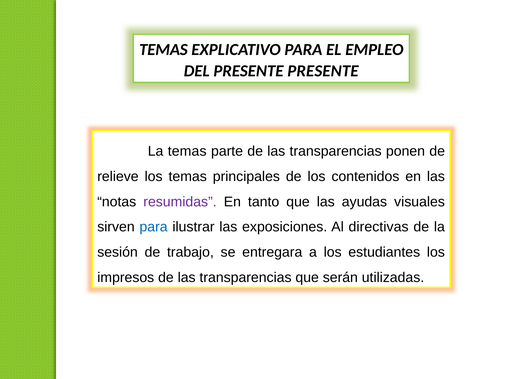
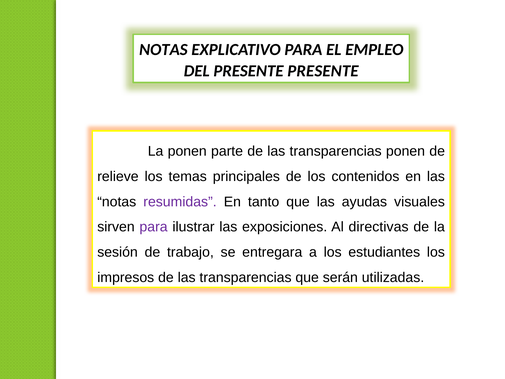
TEMAS at (163, 49): TEMAS -> NOTAS
La temas: temas -> ponen
para at (154, 227) colour: blue -> purple
